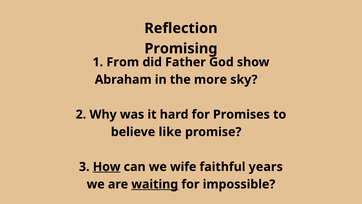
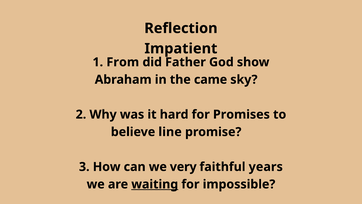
Promising: Promising -> Impatient
more: more -> came
like: like -> line
How underline: present -> none
wife: wife -> very
